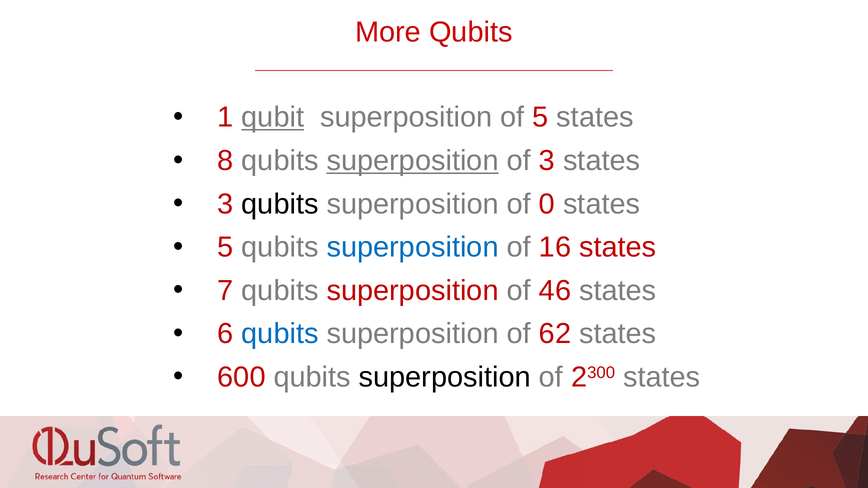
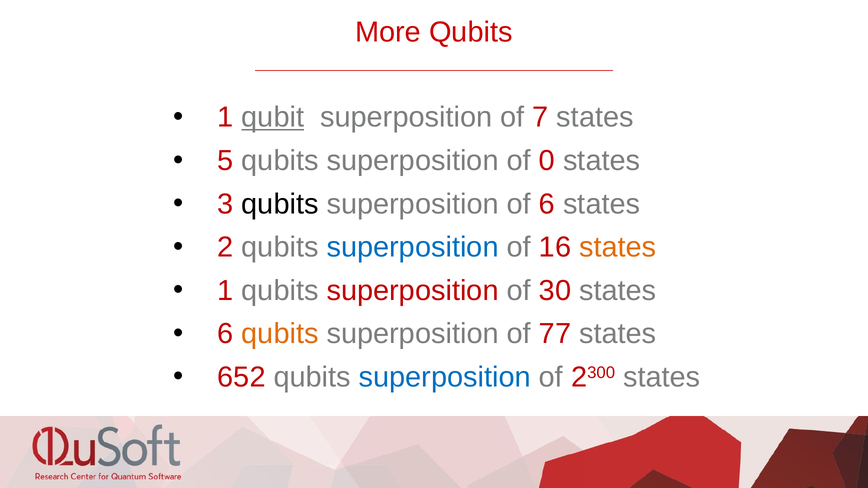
of 5: 5 -> 7
8: 8 -> 5
superposition at (413, 161) underline: present -> none
of 3: 3 -> 0
of 0: 0 -> 6
5 at (225, 247): 5 -> 2
states at (618, 247) colour: red -> orange
7 at (225, 291): 7 -> 1
46: 46 -> 30
qubits at (280, 334) colour: blue -> orange
62: 62 -> 77
600: 600 -> 652
superposition at (445, 377) colour: black -> blue
